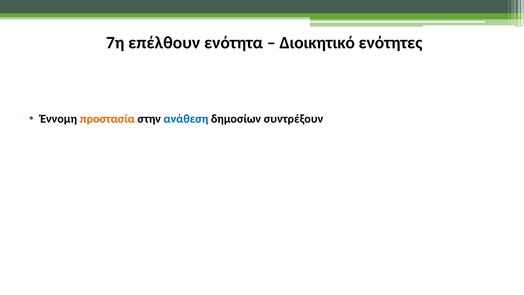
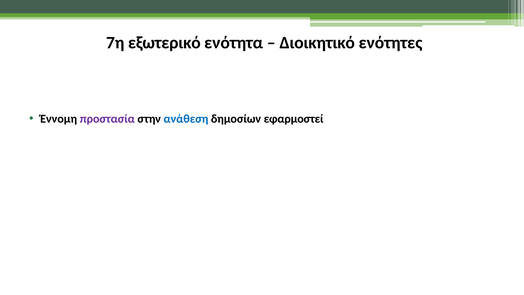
επέλθουν: επέλθουν -> εξωτερικό
προστασία colour: orange -> purple
συντρέξουν: συντρέξουν -> εφαρμοστεί
